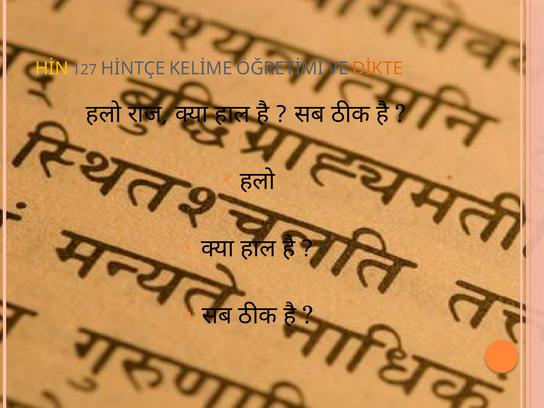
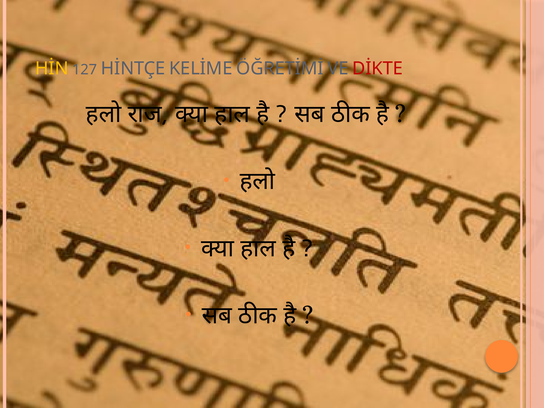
DİKTE colour: orange -> red
